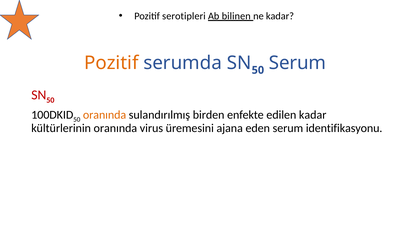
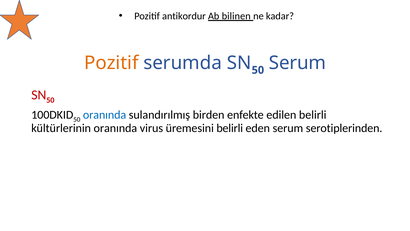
serotipleri: serotipleri -> antikordur
oranında at (105, 115) colour: orange -> blue
edilen kadar: kadar -> belirli
üremesini ajana: ajana -> belirli
identifikasyonu: identifikasyonu -> serotiplerinden
